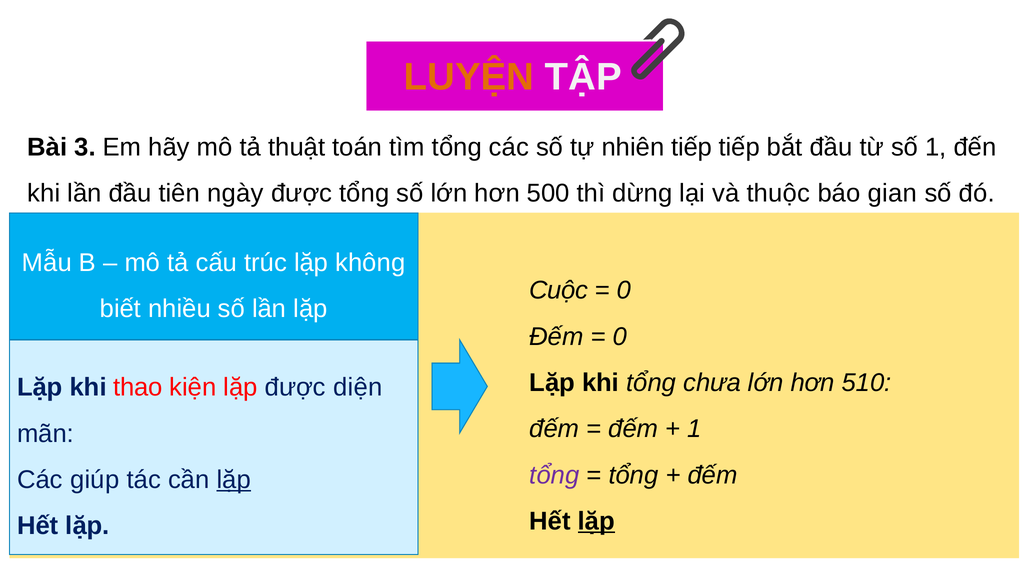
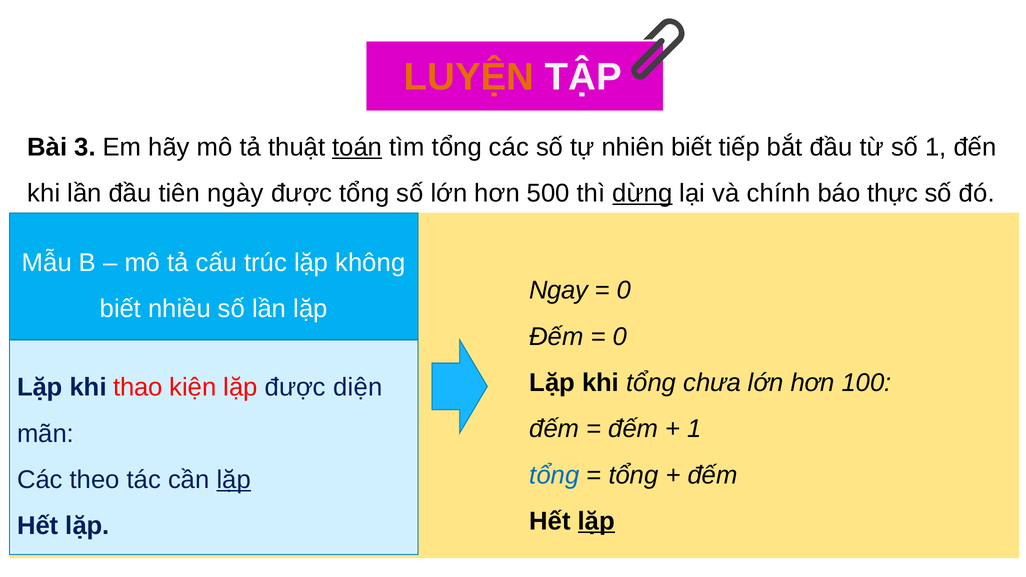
toán underline: none -> present
nhiên tiếp: tiếp -> biết
dừng underline: none -> present
thuộc: thuộc -> chính
gian: gian -> thực
Cuộc: Cuộc -> Ngay
510: 510 -> 100
tổng at (554, 475) colour: purple -> blue
giúp: giúp -> theo
